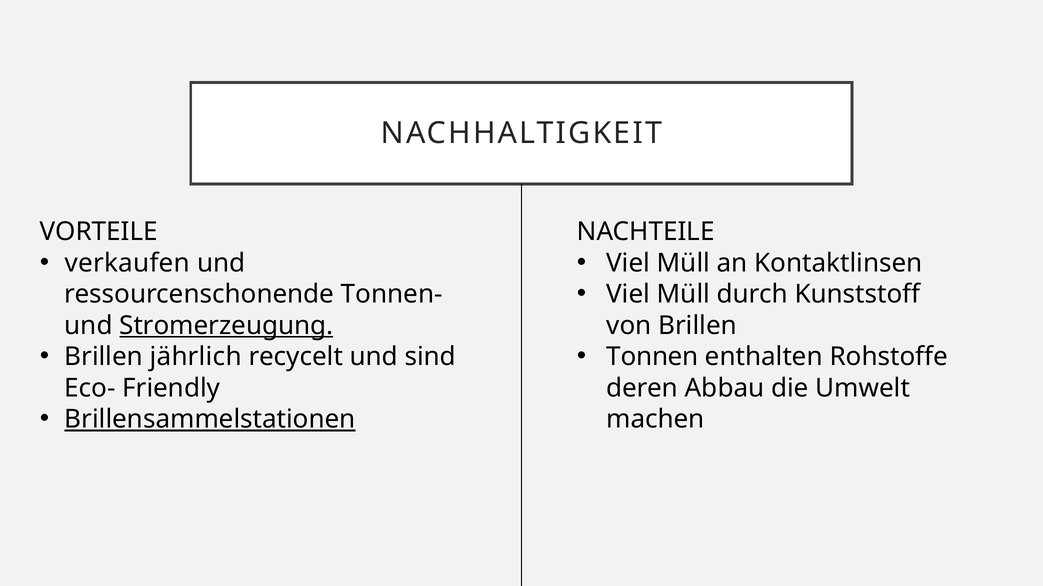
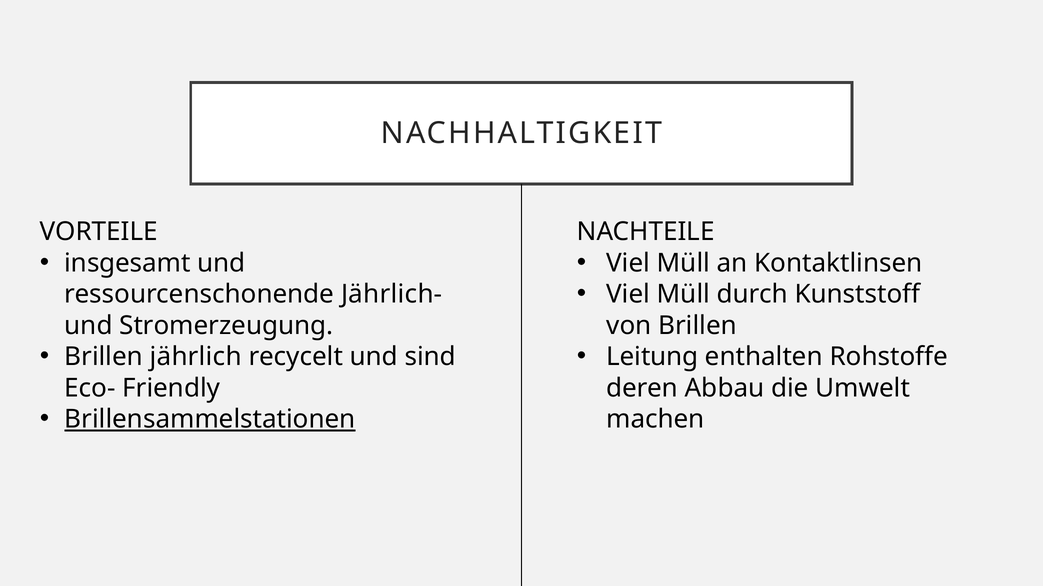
verkaufen: verkaufen -> insgesamt
Tonnen-: Tonnen- -> Jährlich-
Stromerzeugung underline: present -> none
Tonnen: Tonnen -> Leitung
